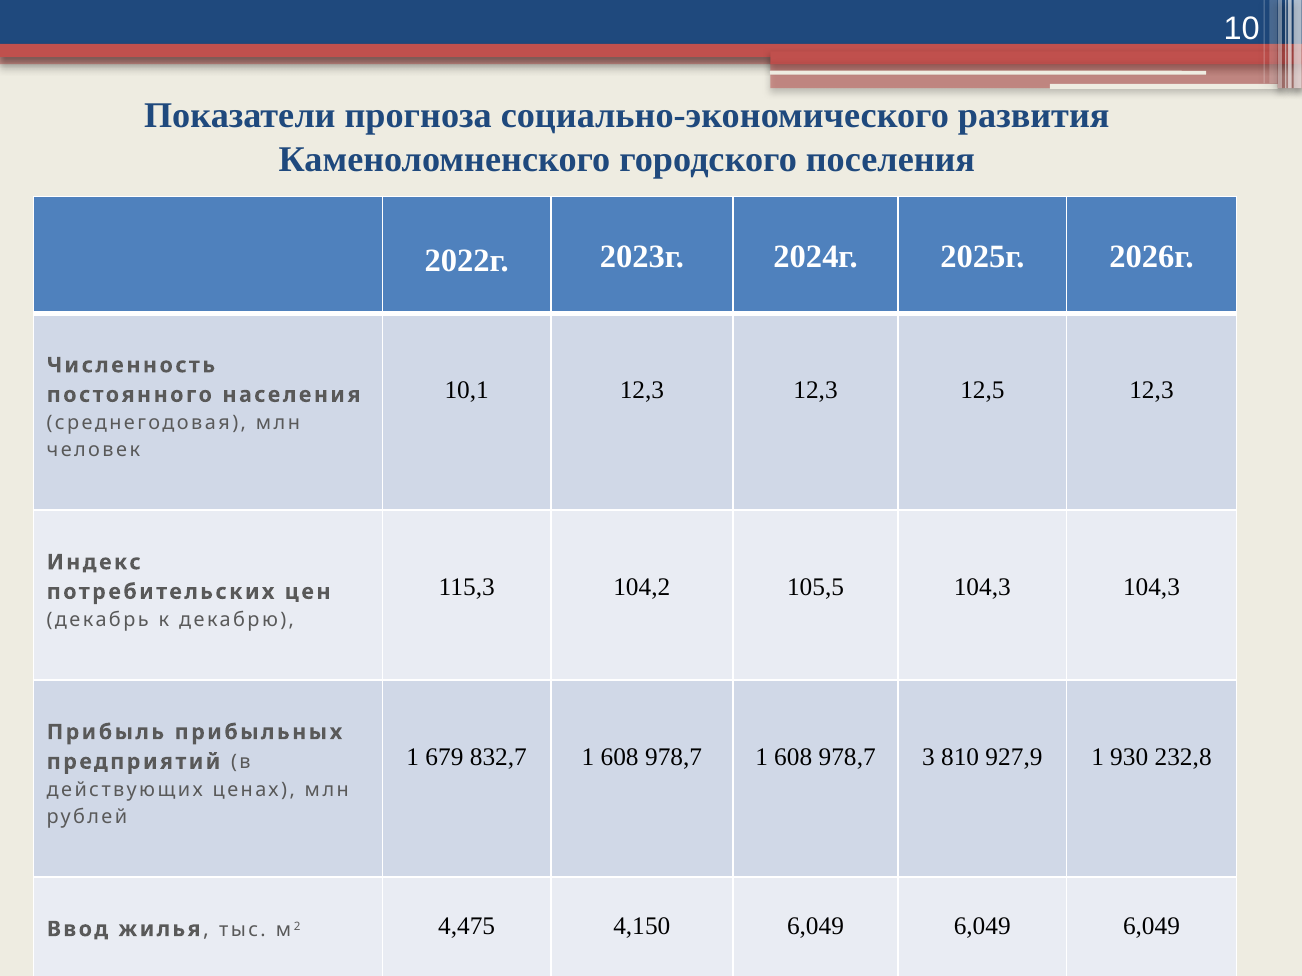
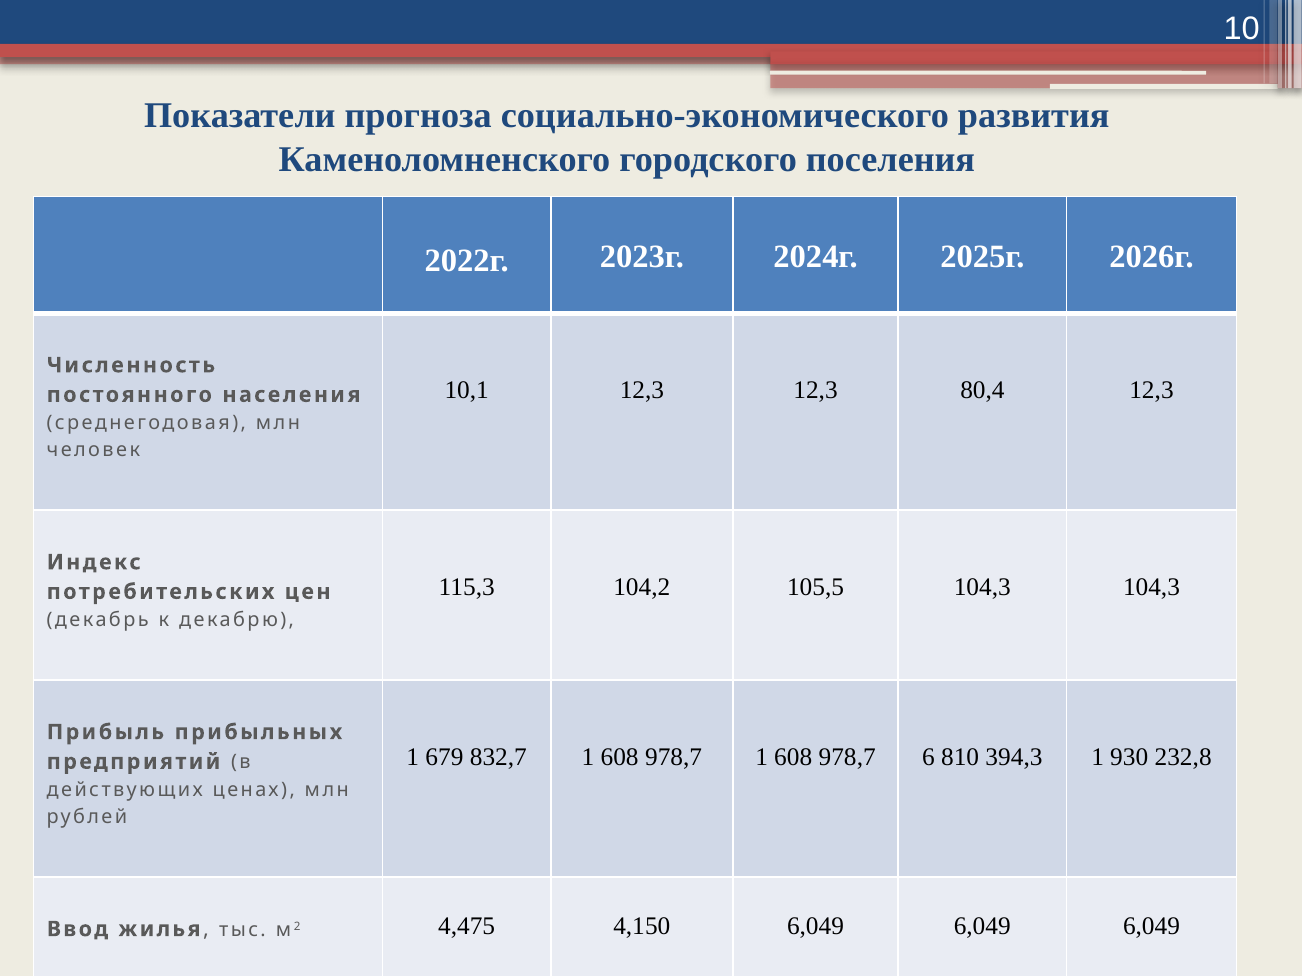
12,5: 12,5 -> 80,4
3: 3 -> 6
927,9: 927,9 -> 394,3
